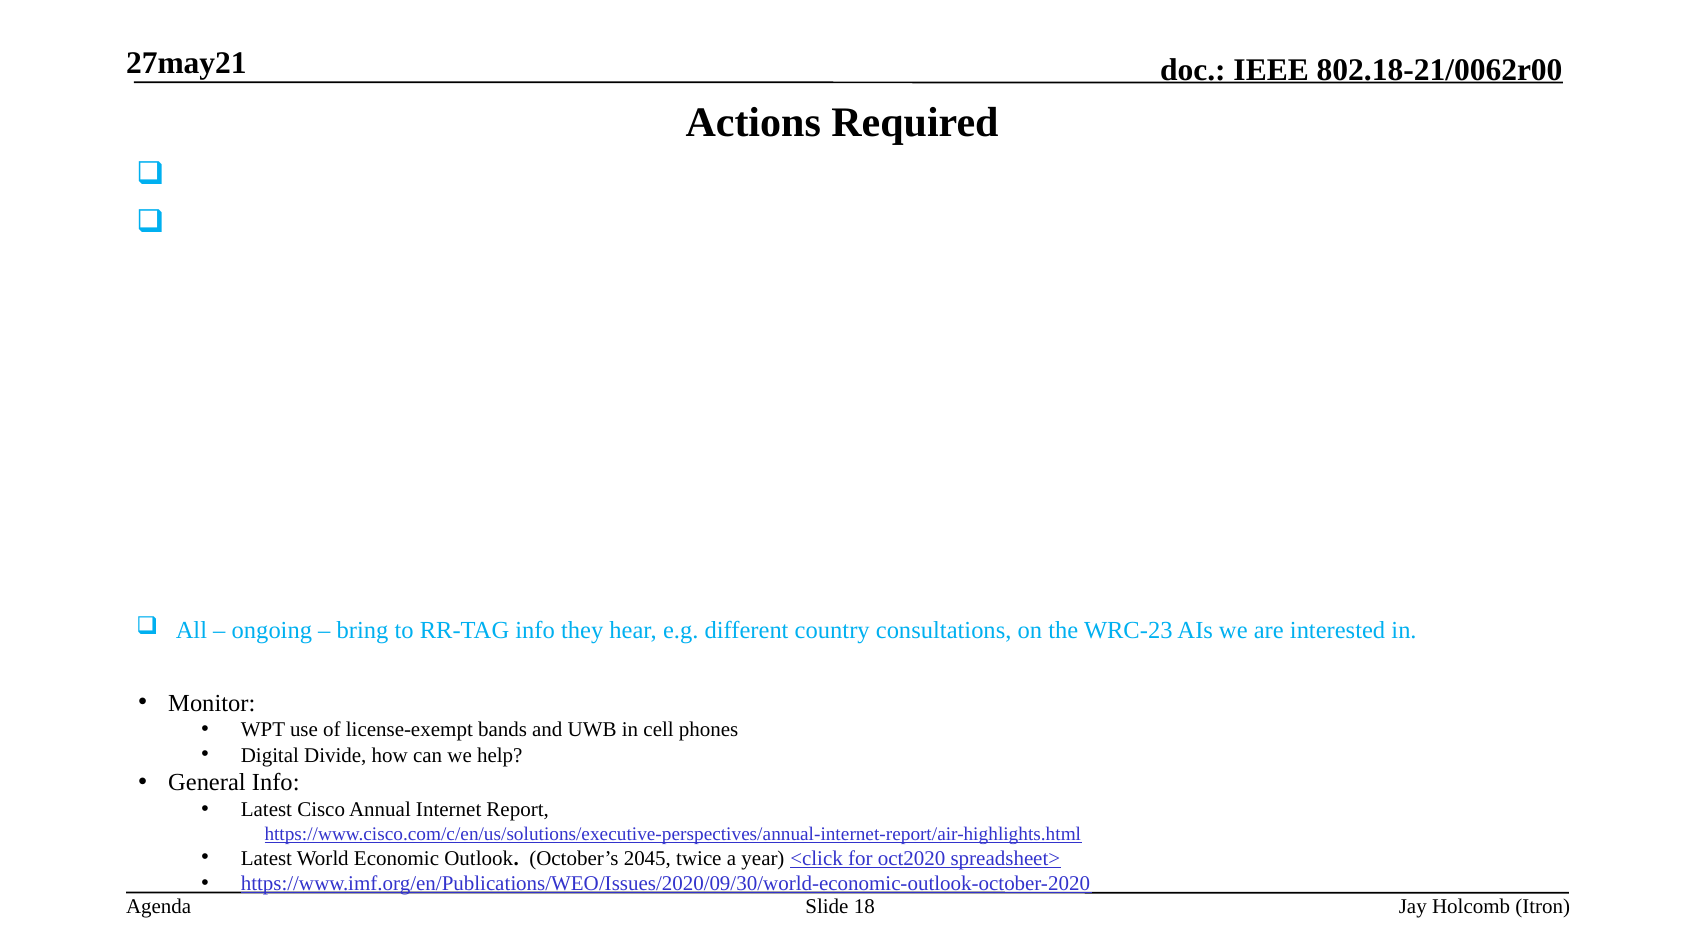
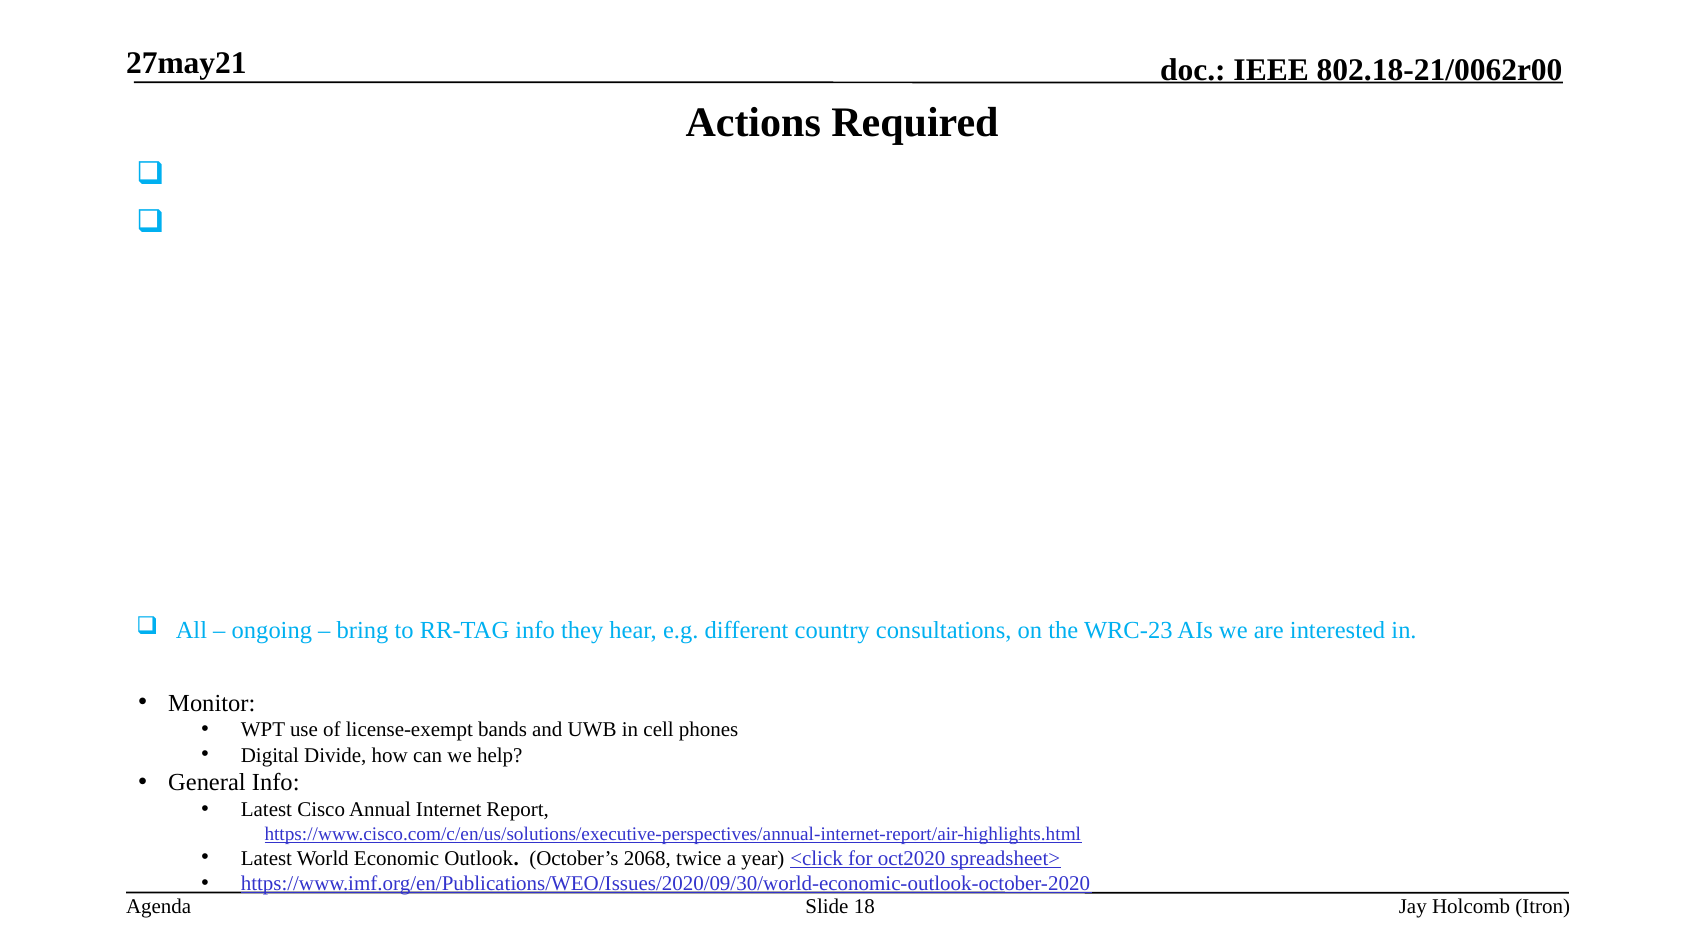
2045: 2045 -> 2068
